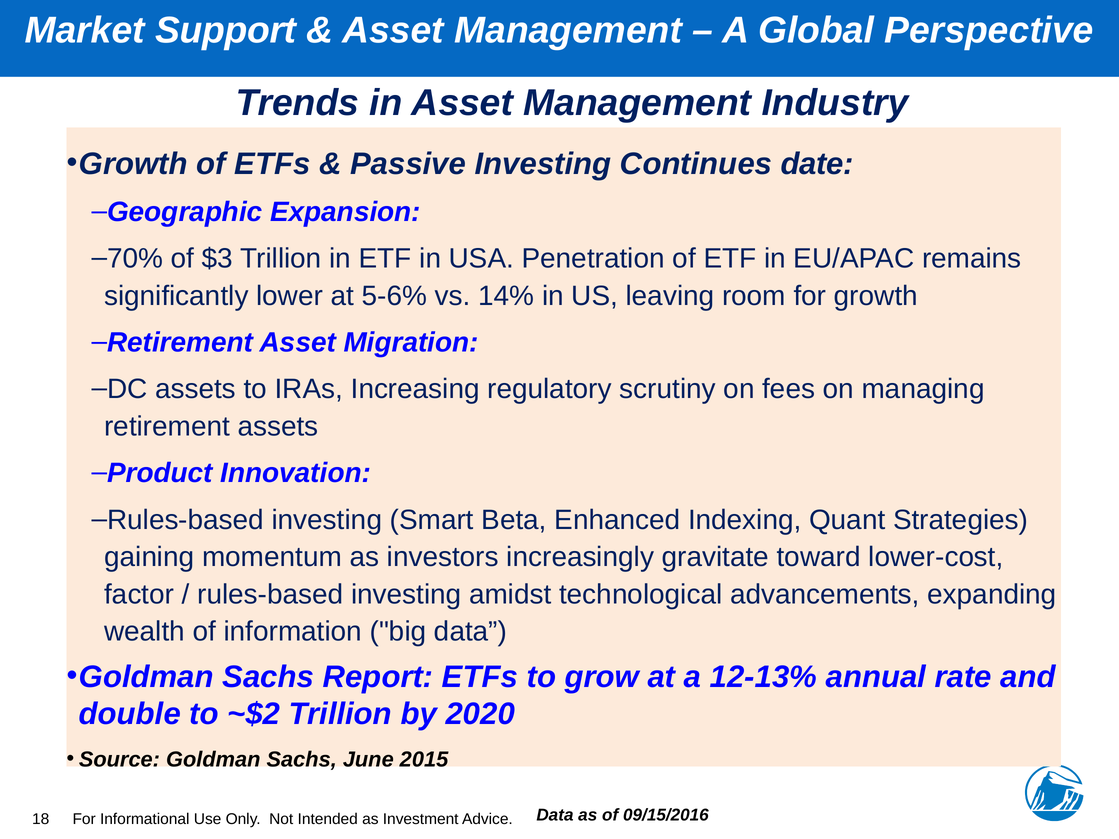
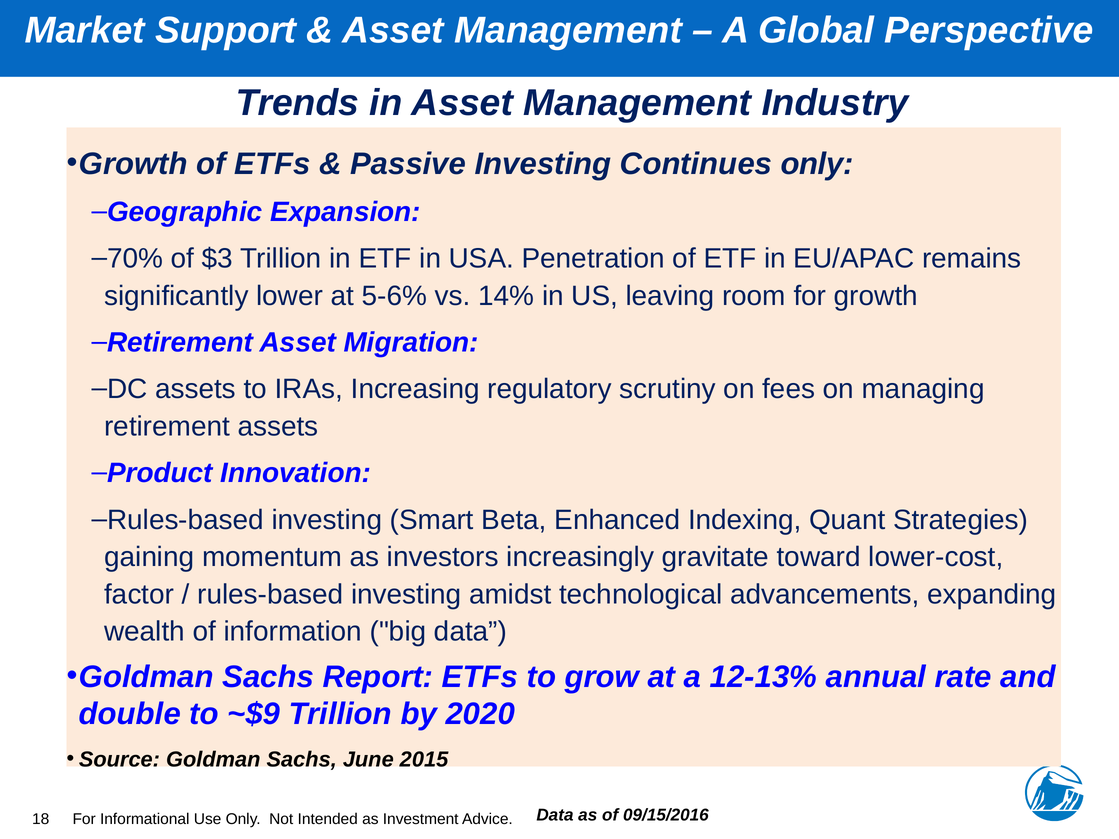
Continues date: date -> only
~$2: ~$2 -> ~$9
